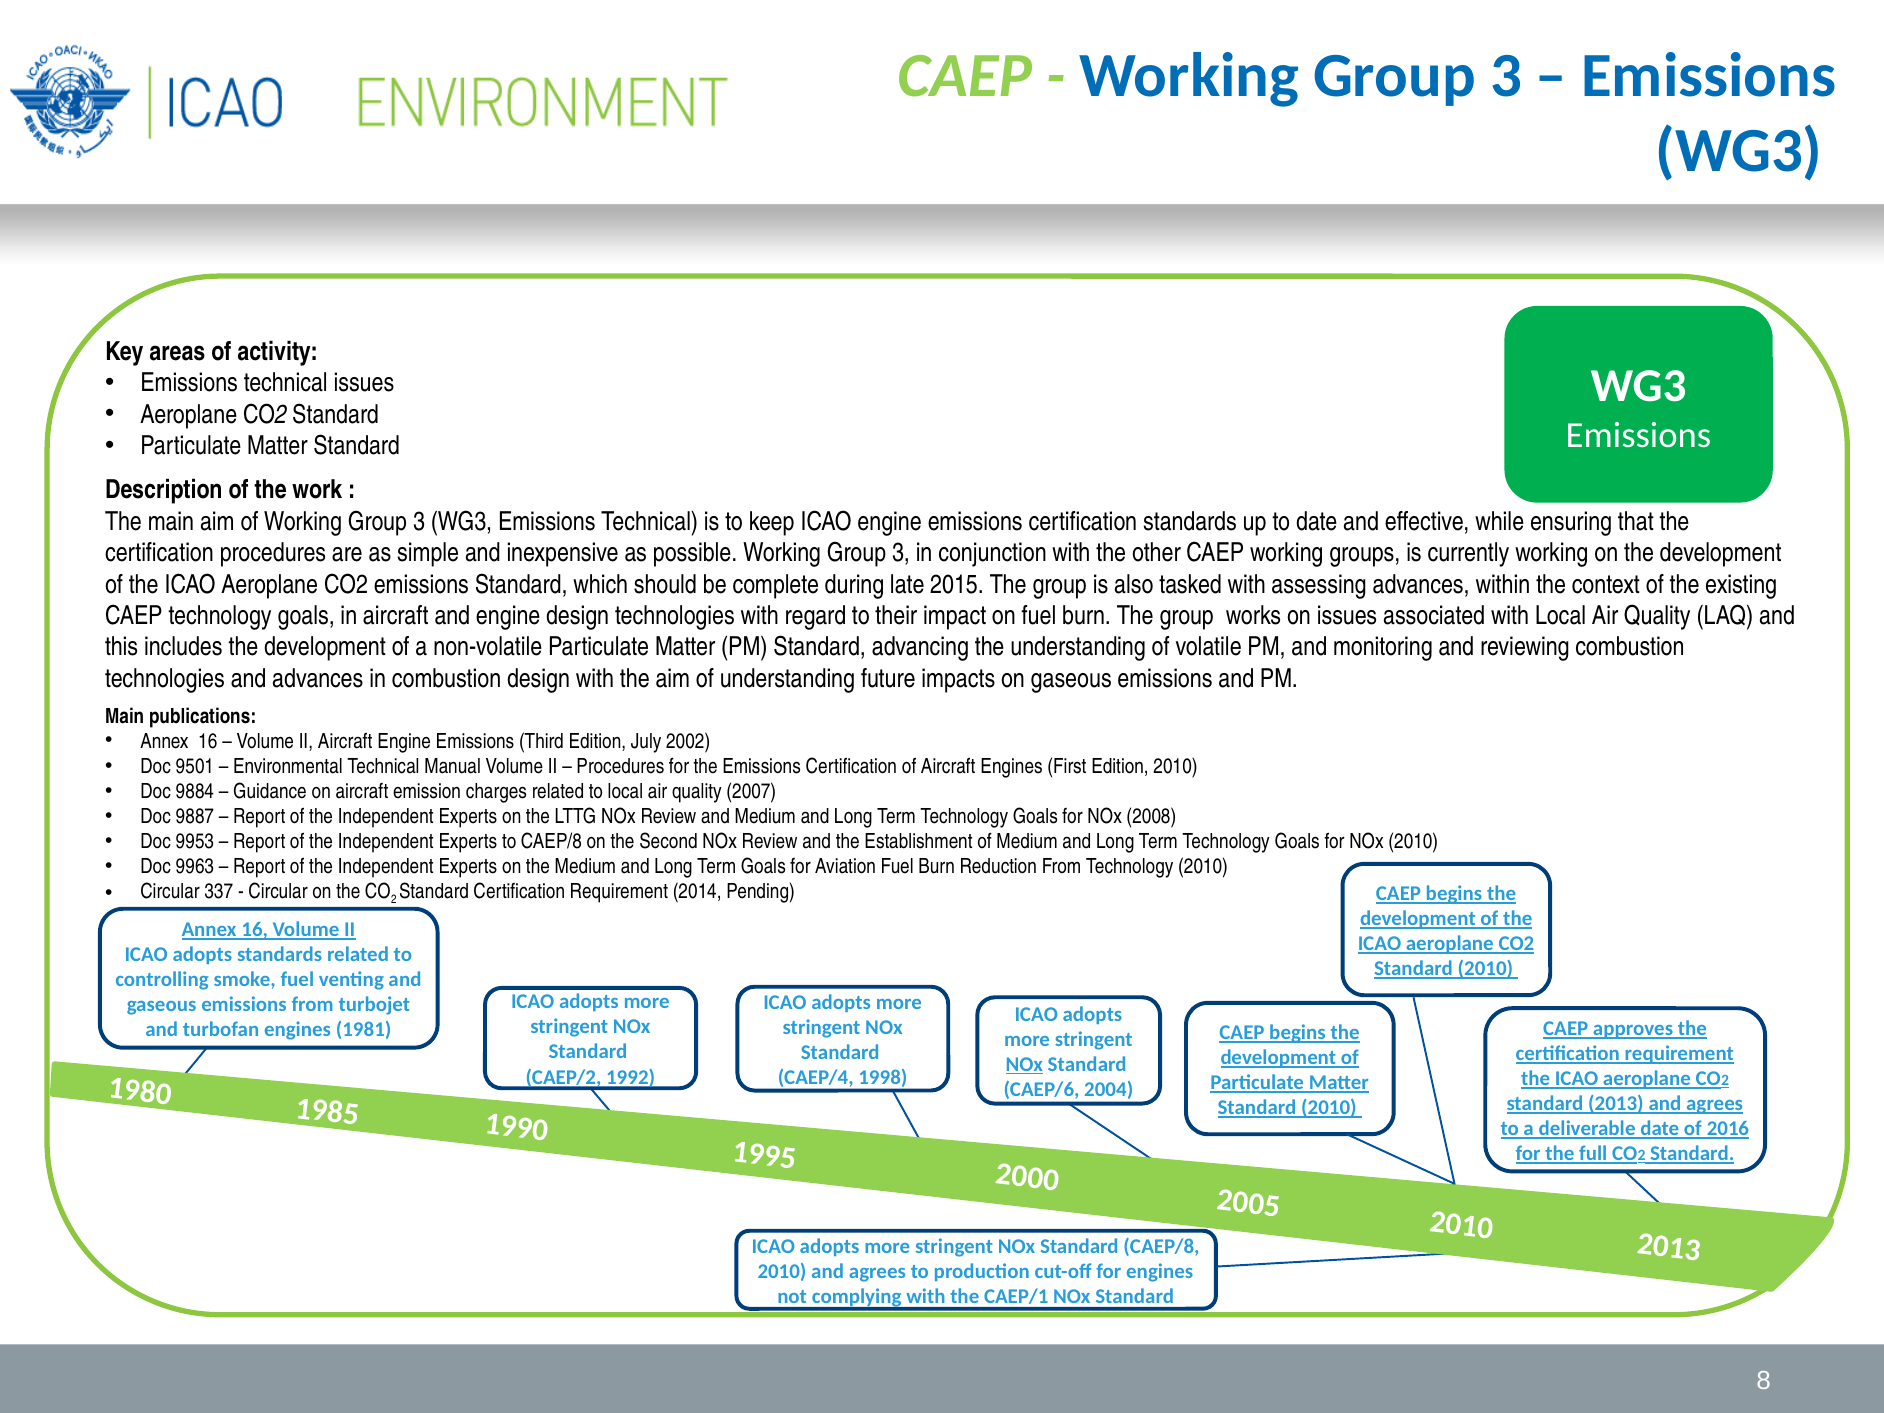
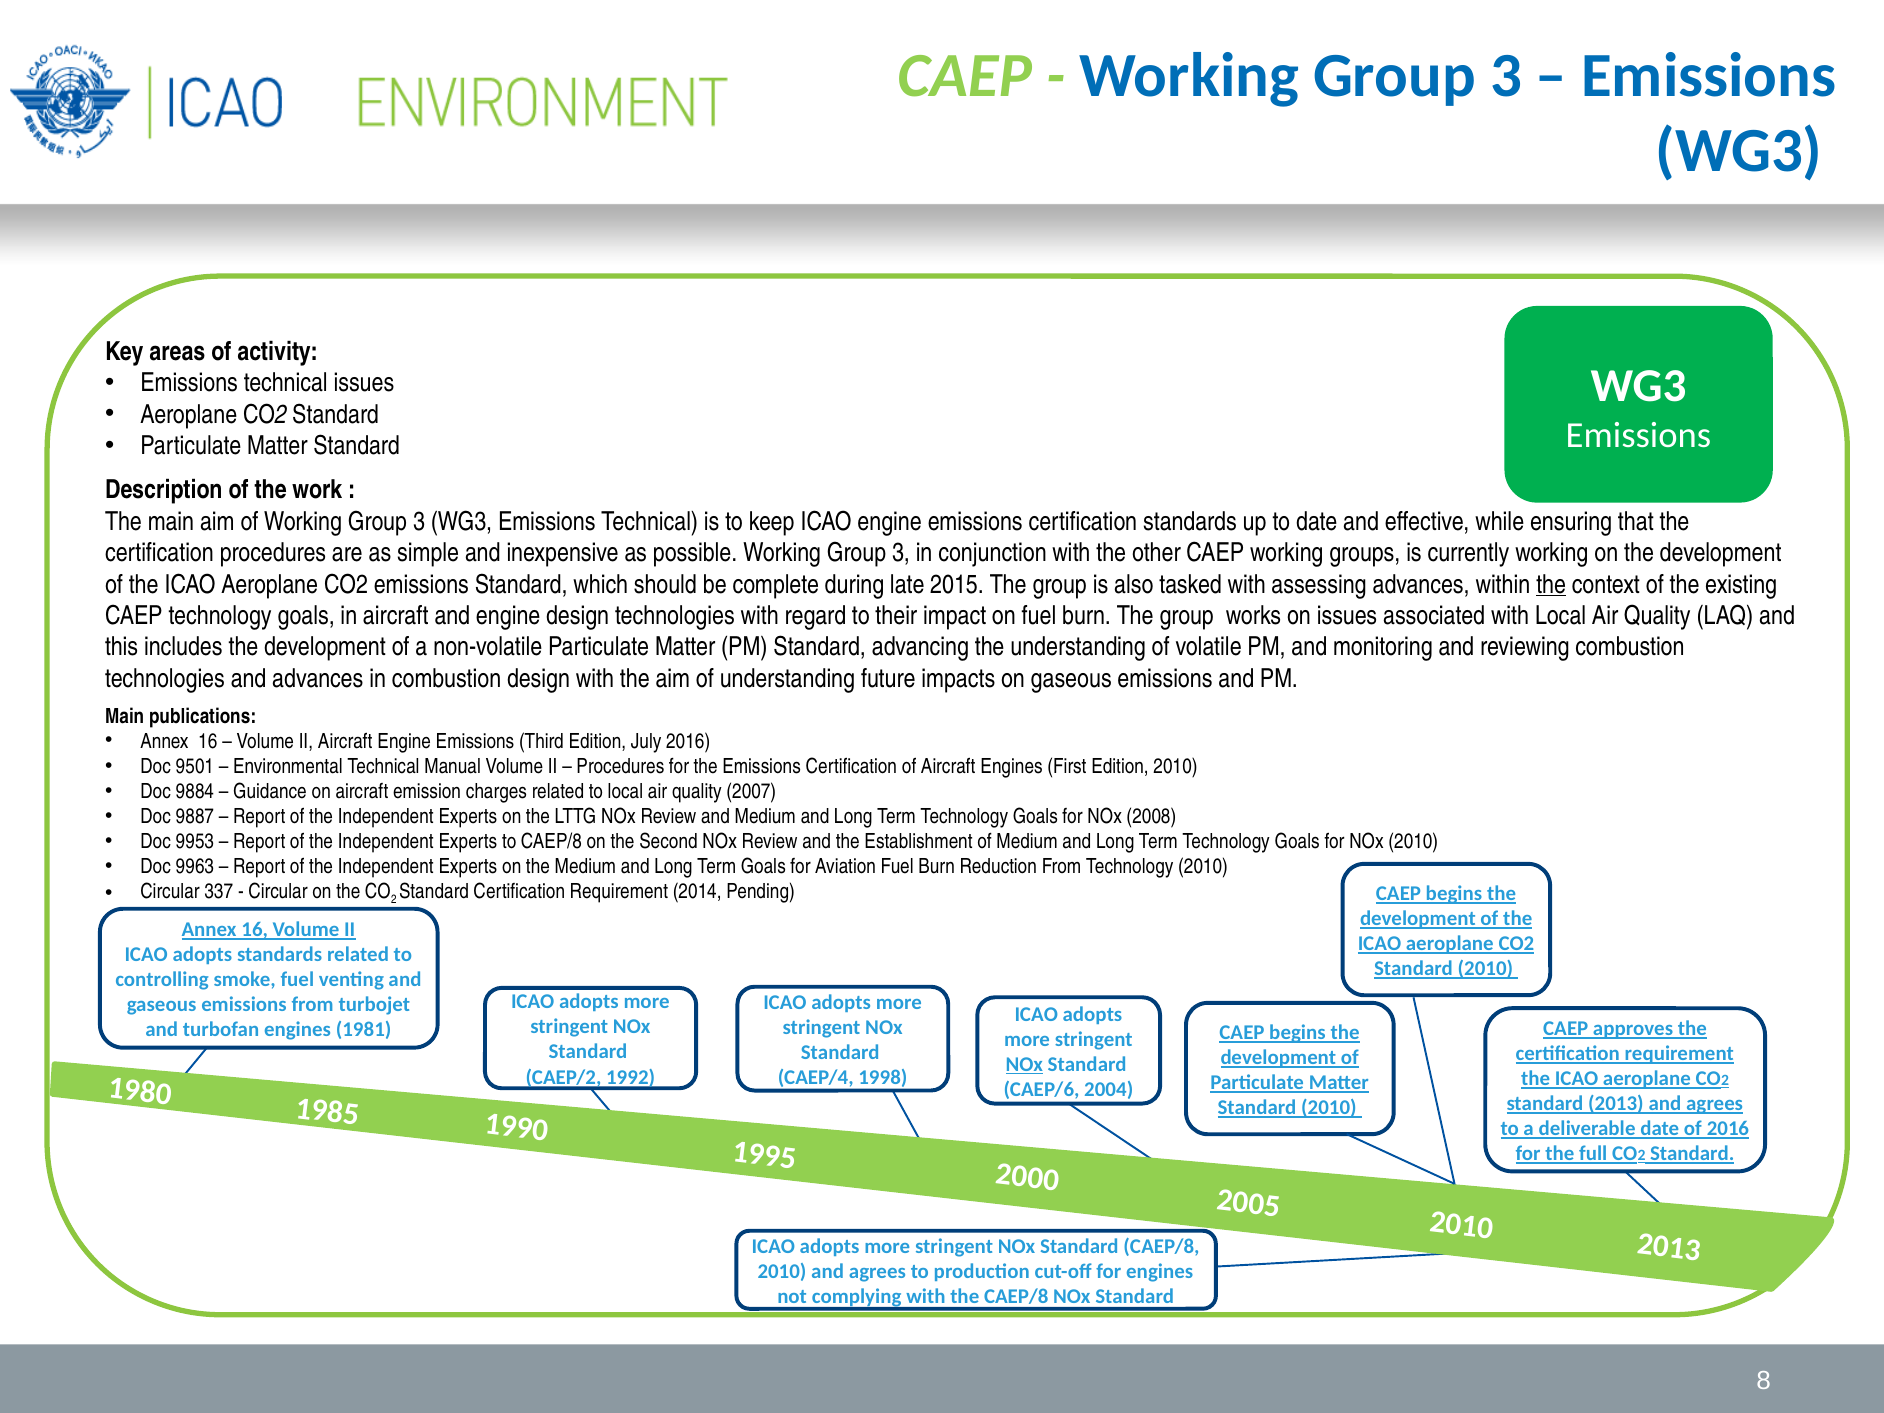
the at (1551, 584) underline: none -> present
July 2002: 2002 -> 2016
the CAEP/1: CAEP/1 -> CAEP/8
